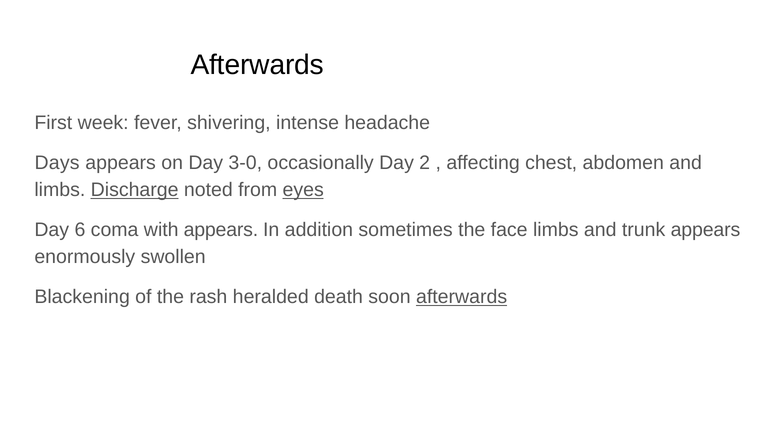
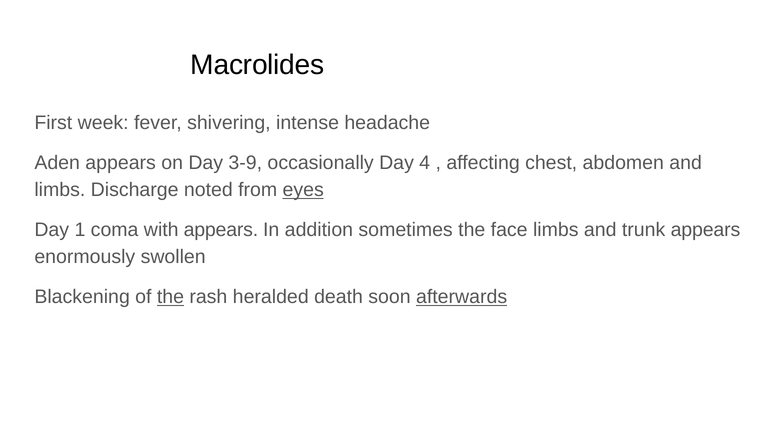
Afterwards at (257, 65): Afterwards -> Macrolides
Days: Days -> Aden
3-0: 3-0 -> 3-9
2: 2 -> 4
Discharge underline: present -> none
6: 6 -> 1
the at (170, 297) underline: none -> present
